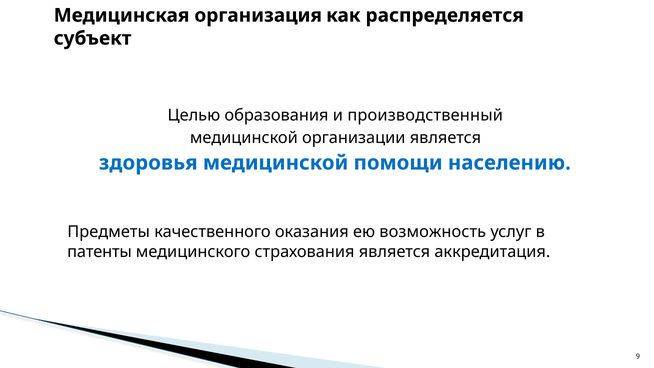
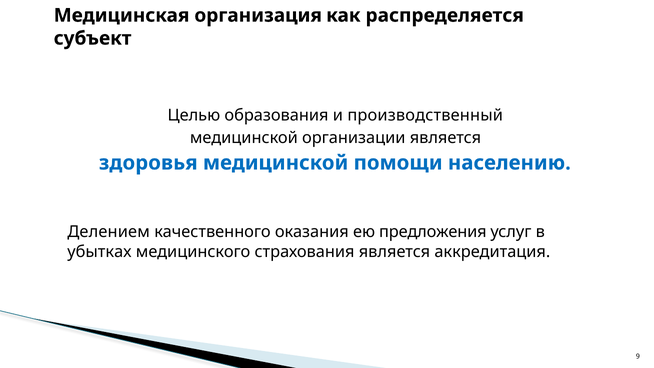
Предметы: Предметы -> Делением
возможность: возможность -> предложения
патенты: патенты -> убытках
